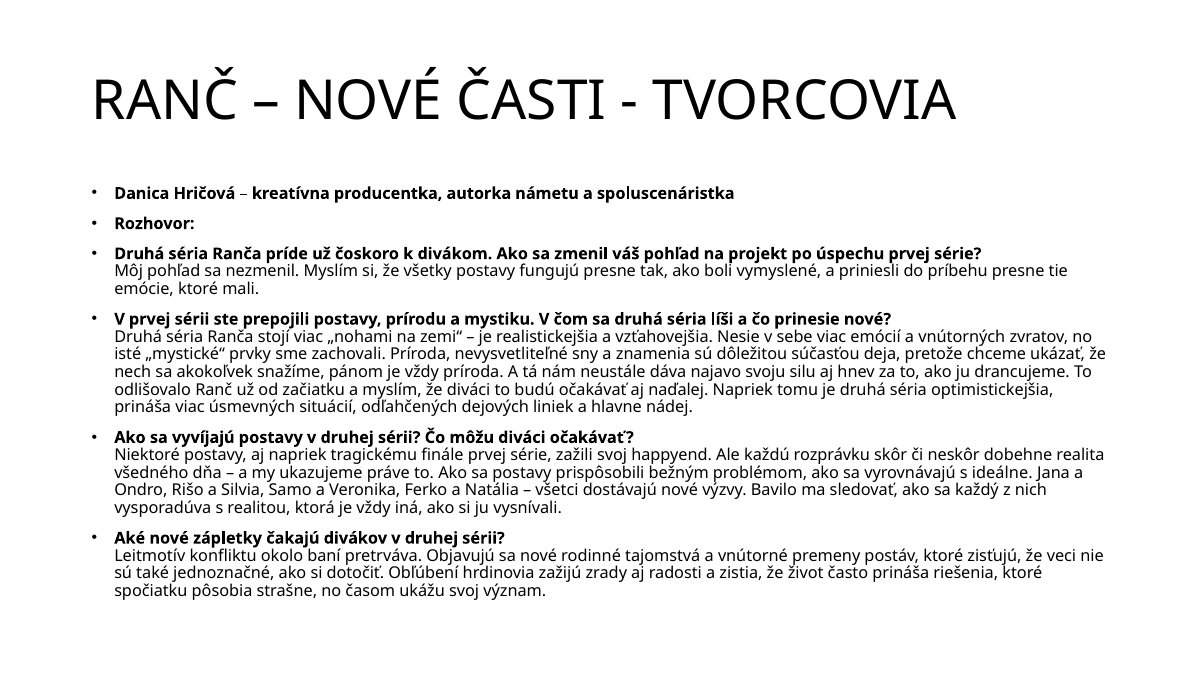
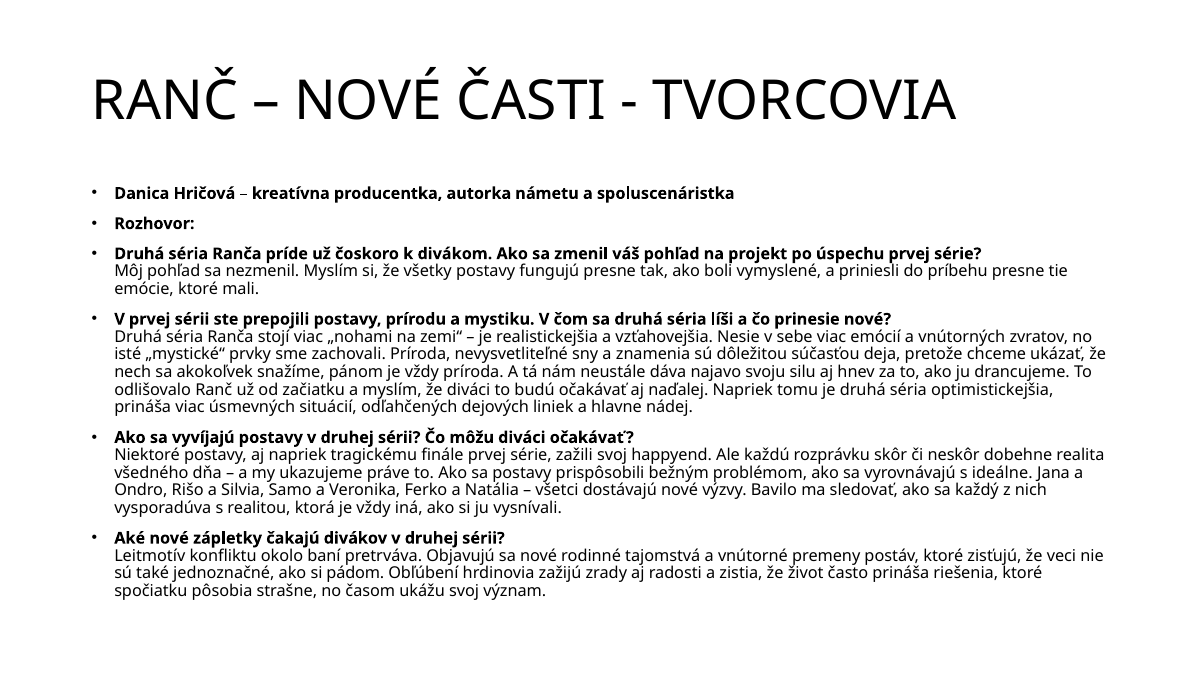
dotočiť: dotočiť -> pádom
